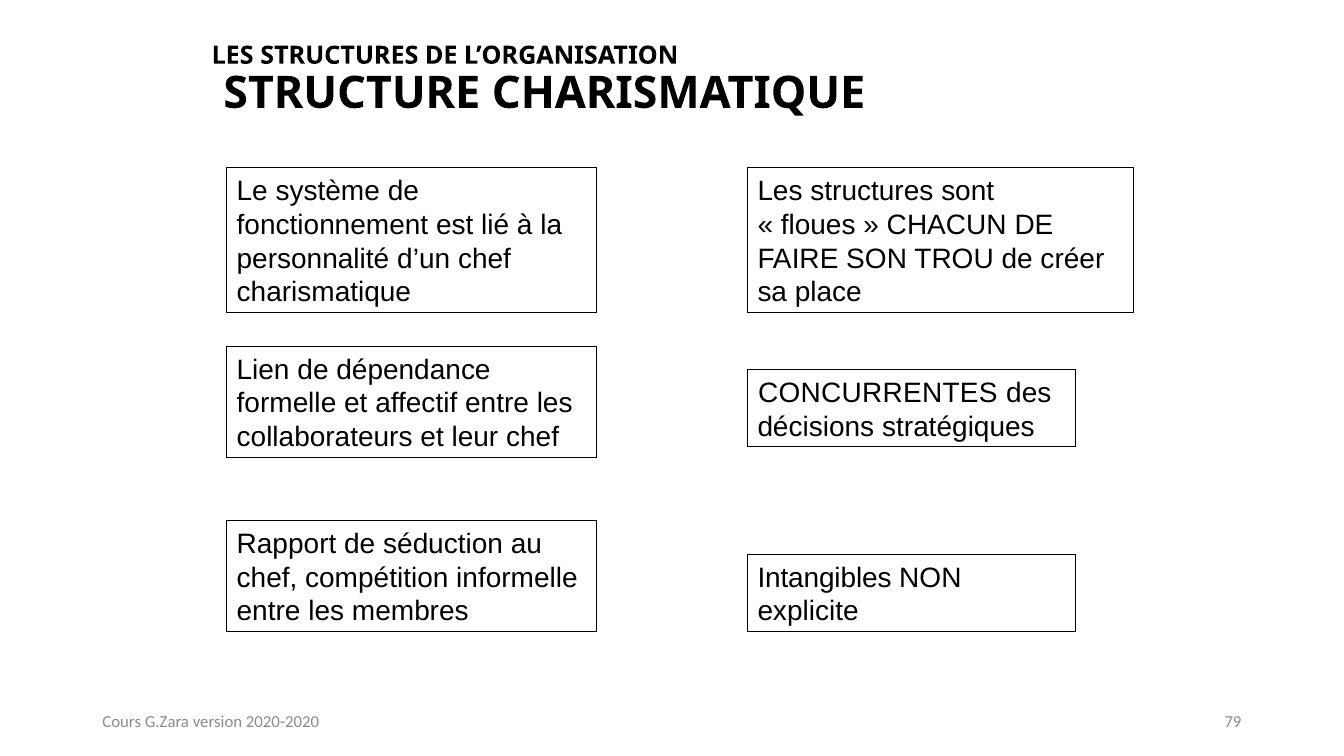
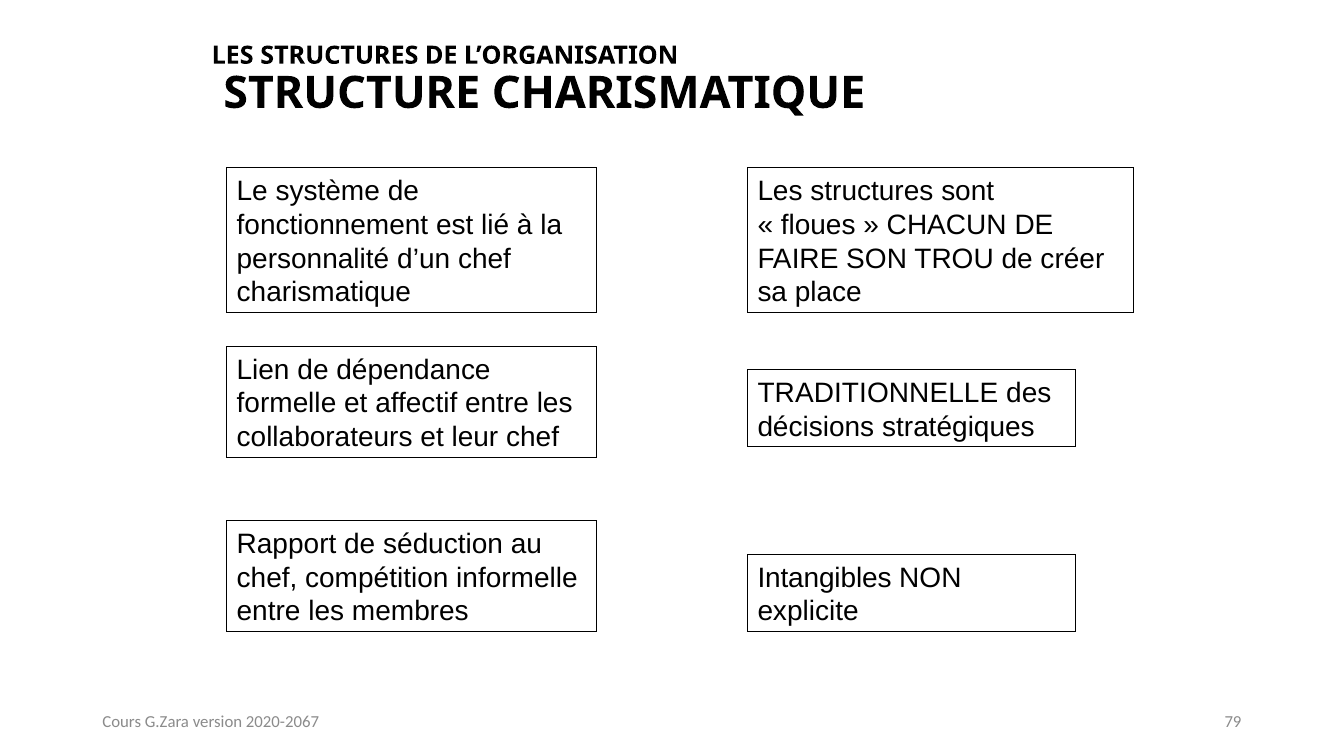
CONCURRENTES: CONCURRENTES -> TRADITIONNELLE
2020-2020: 2020-2020 -> 2020-2067
